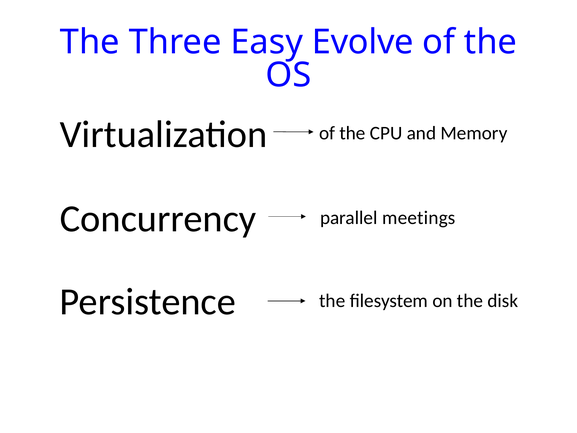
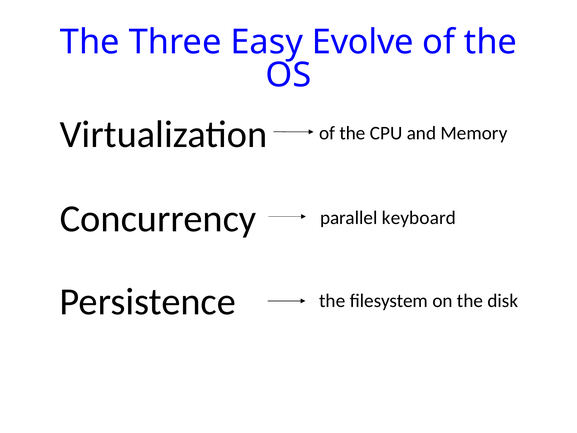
meetings: meetings -> keyboard
